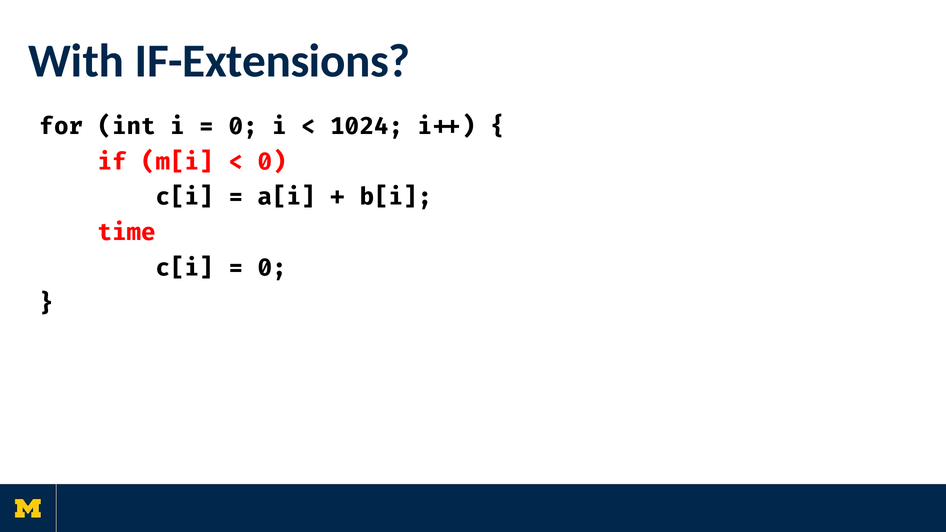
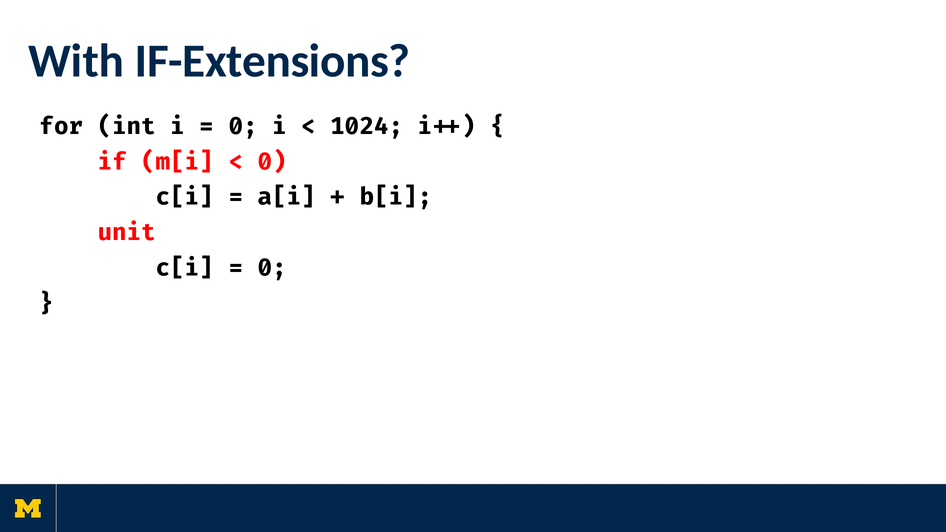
time: time -> unit
